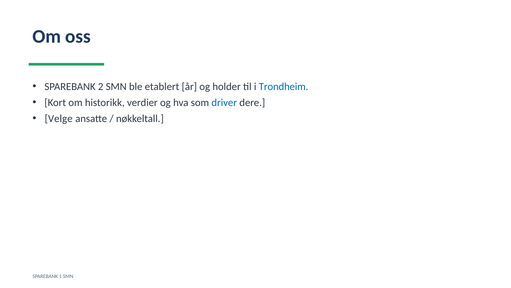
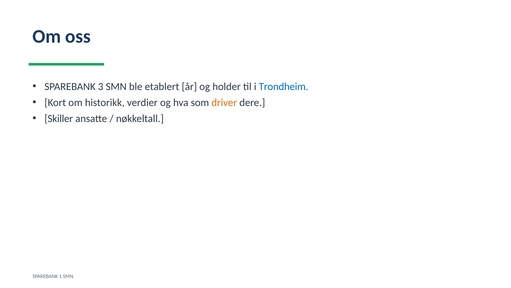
2: 2 -> 3
driver colour: blue -> orange
Velge: Velge -> Skiller
